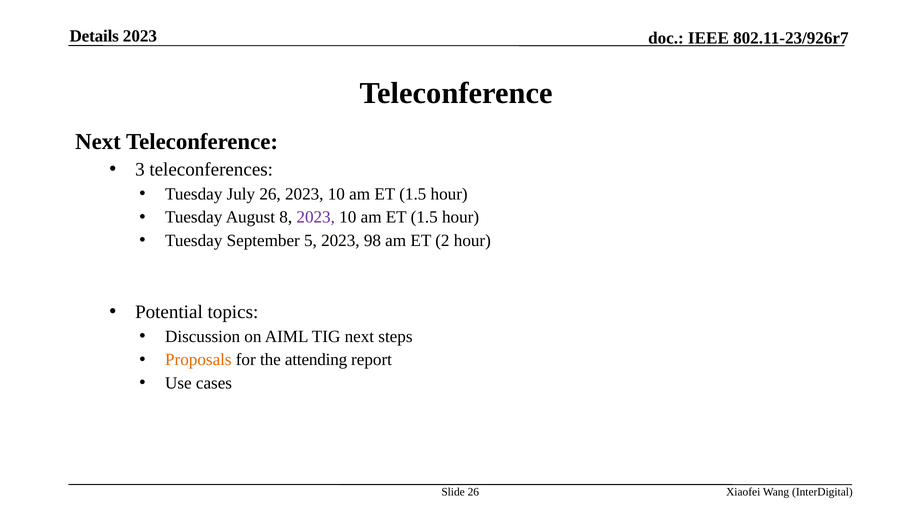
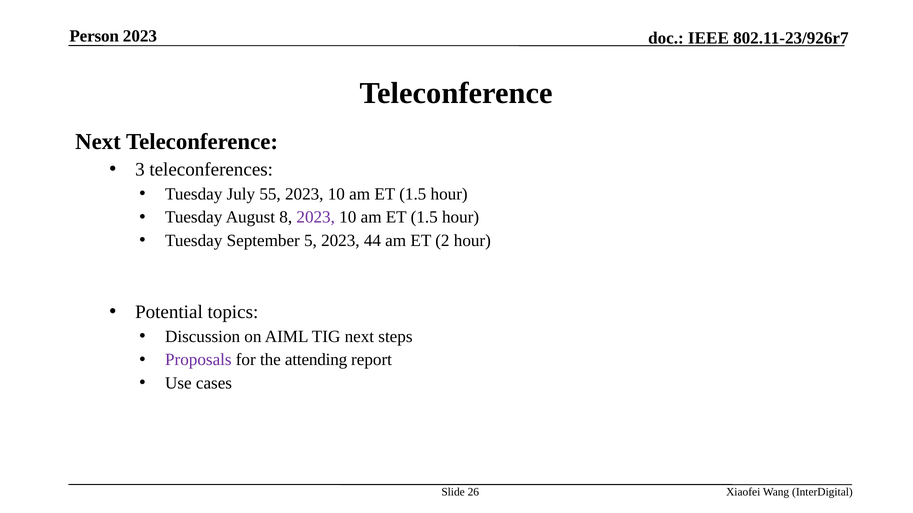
Details: Details -> Person
July 26: 26 -> 55
98: 98 -> 44
Proposals colour: orange -> purple
